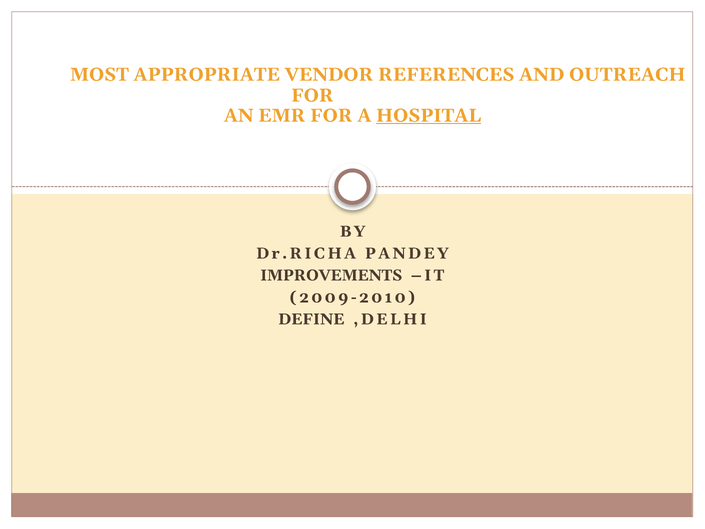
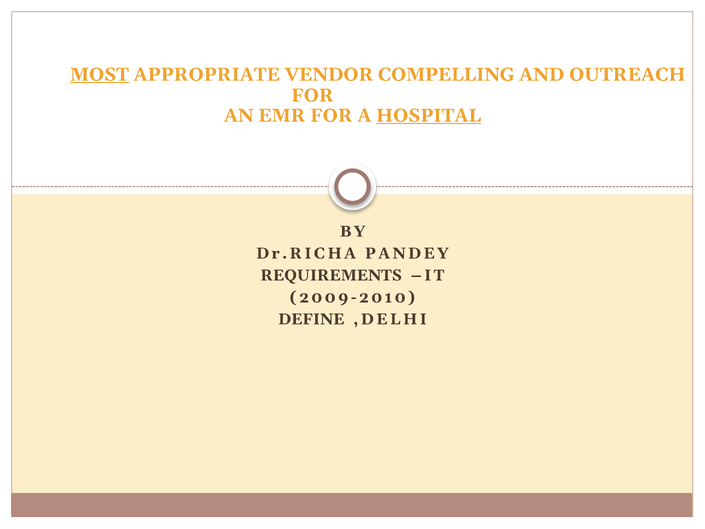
MOST underline: none -> present
REFERENCES: REFERENCES -> COMPELLING
IMPROVEMENTS: IMPROVEMENTS -> REQUIREMENTS
